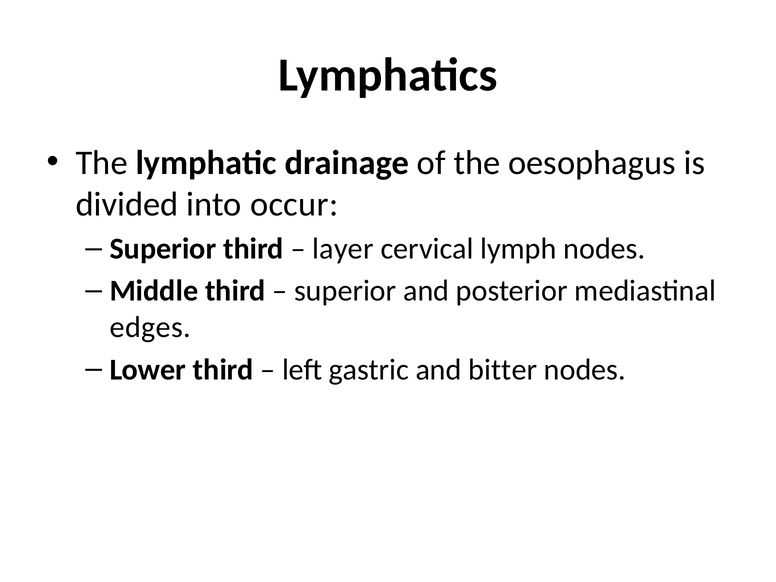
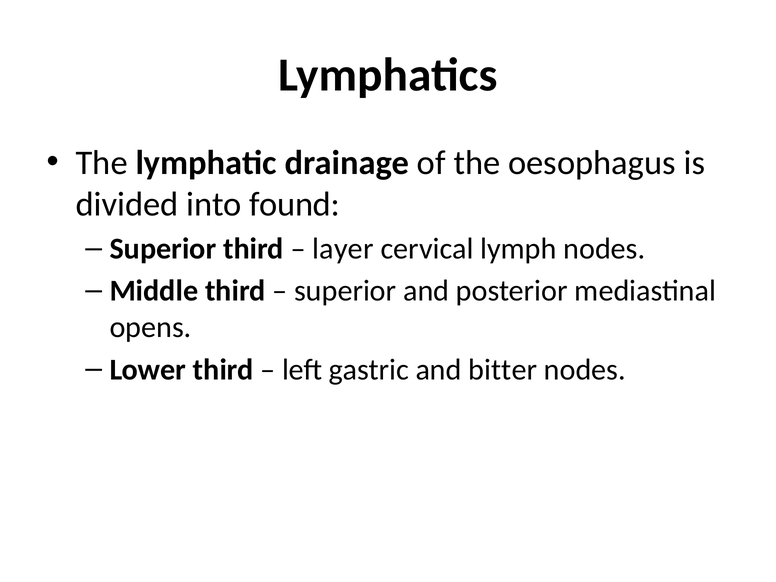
occur: occur -> found
edges: edges -> opens
